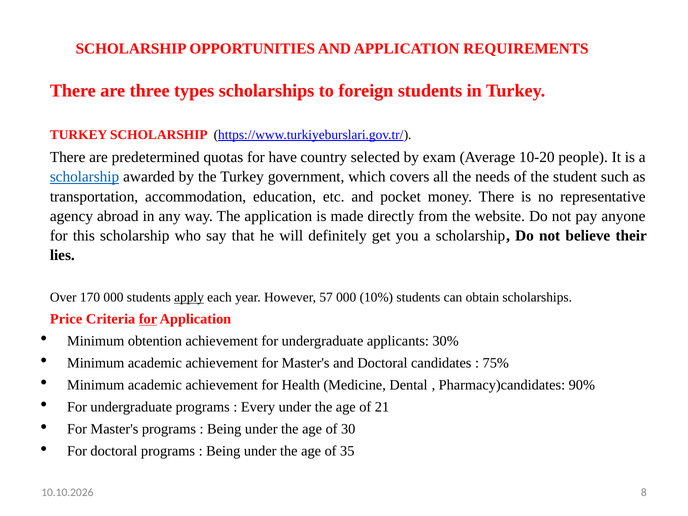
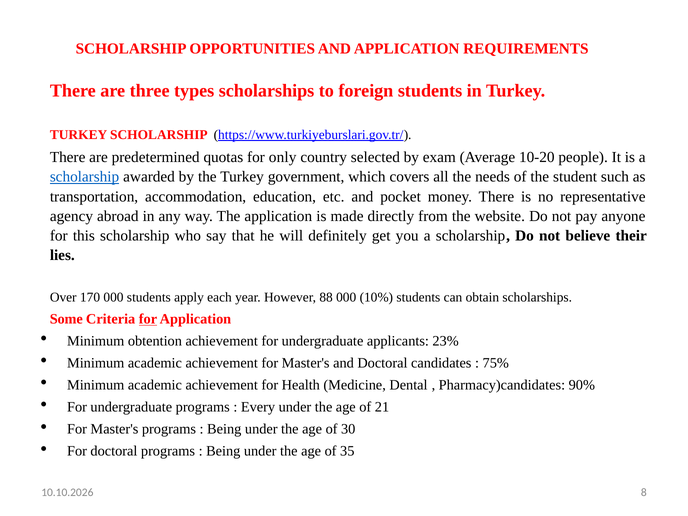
have: have -> only
apply underline: present -> none
57: 57 -> 88
Price: Price -> Some
30%: 30% -> 23%
